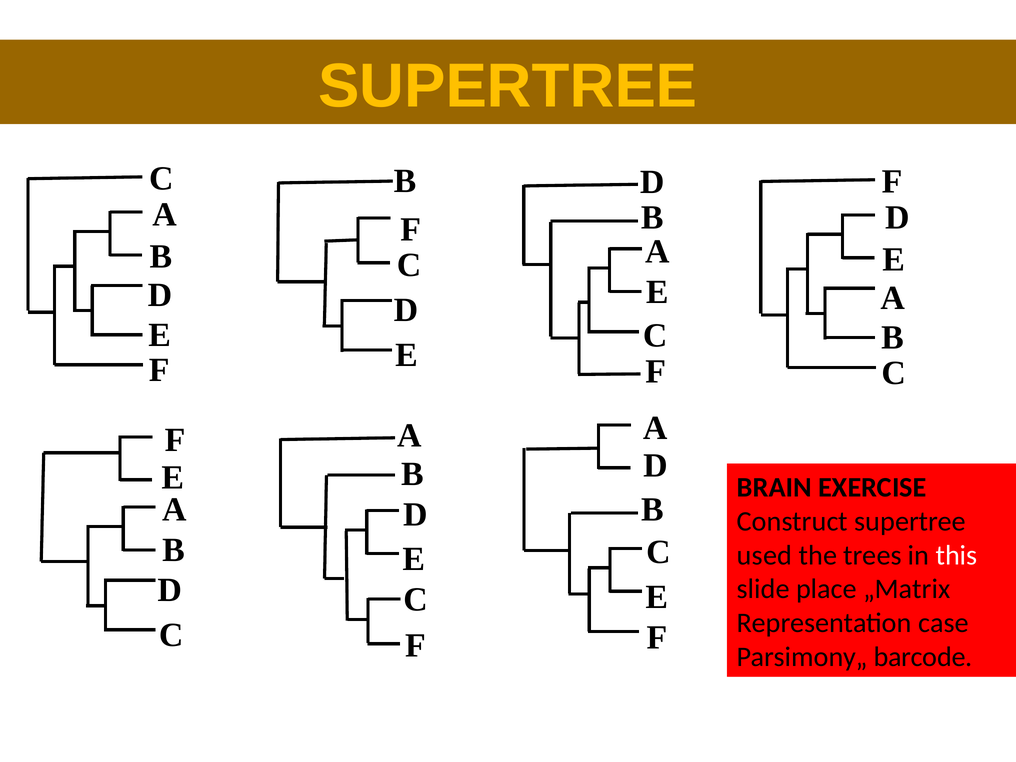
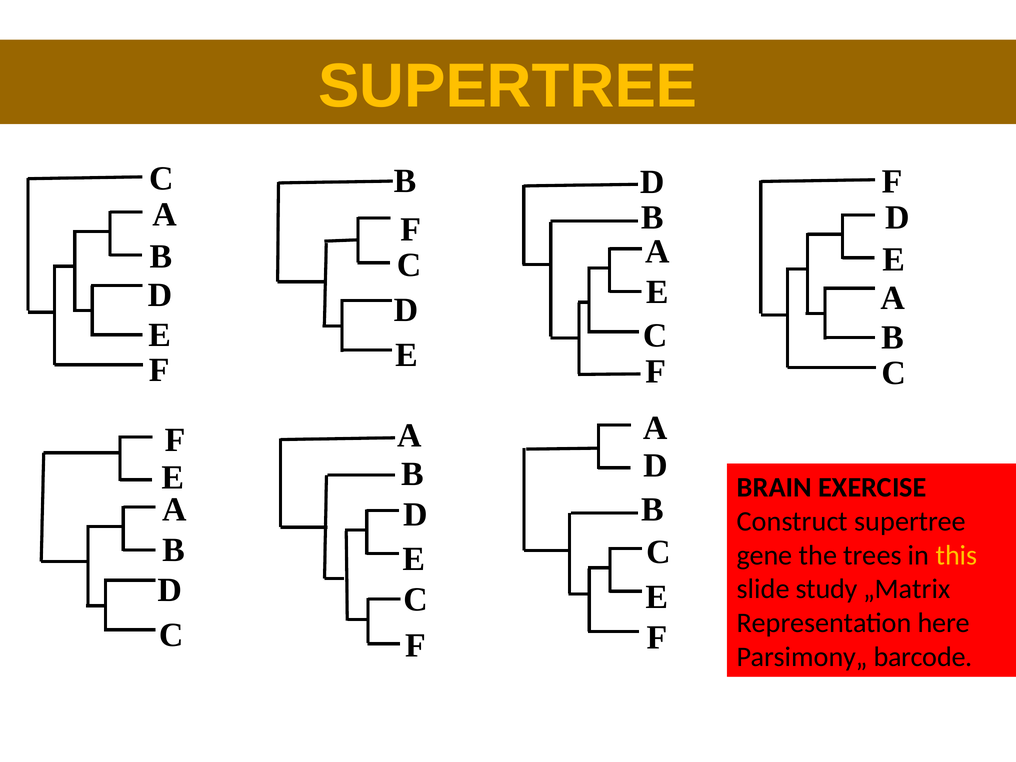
used: used -> gene
this colour: white -> yellow
place: place -> study
case: case -> here
